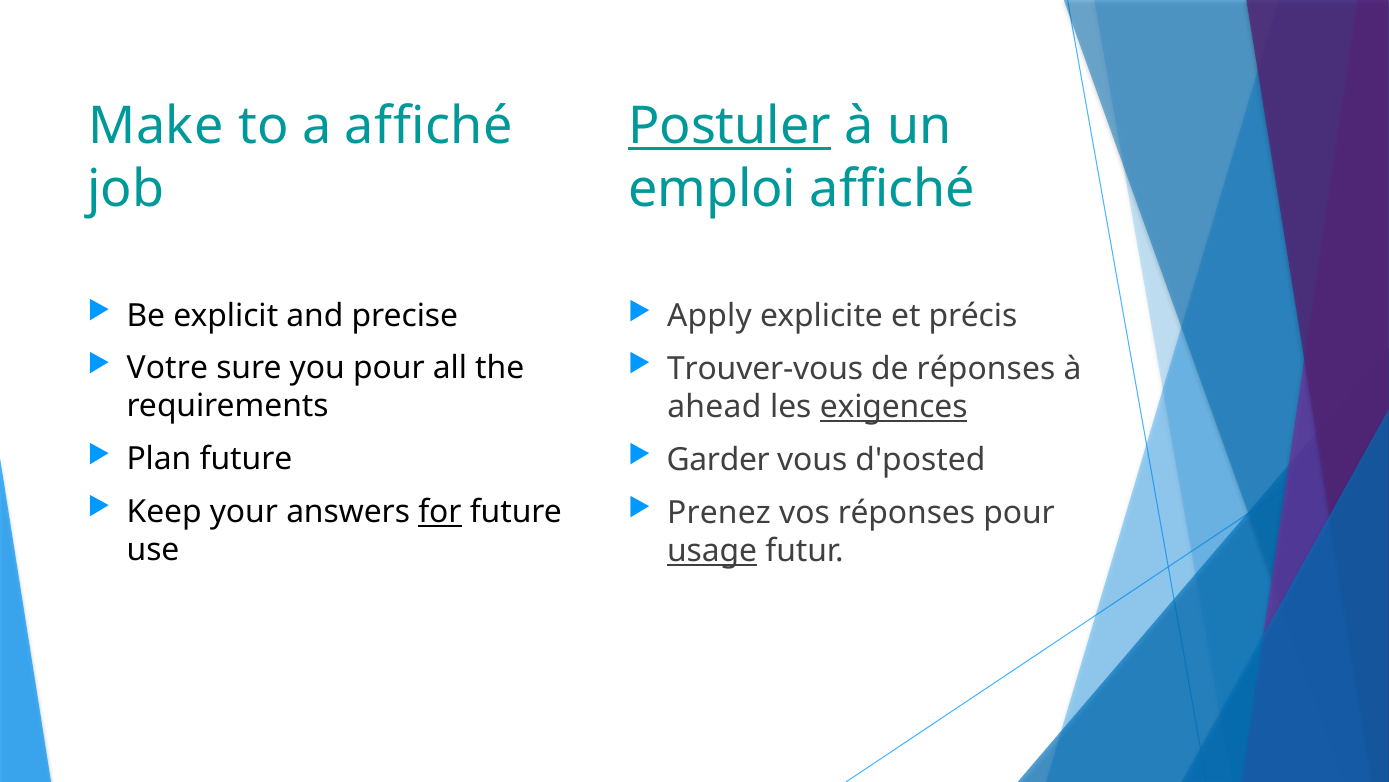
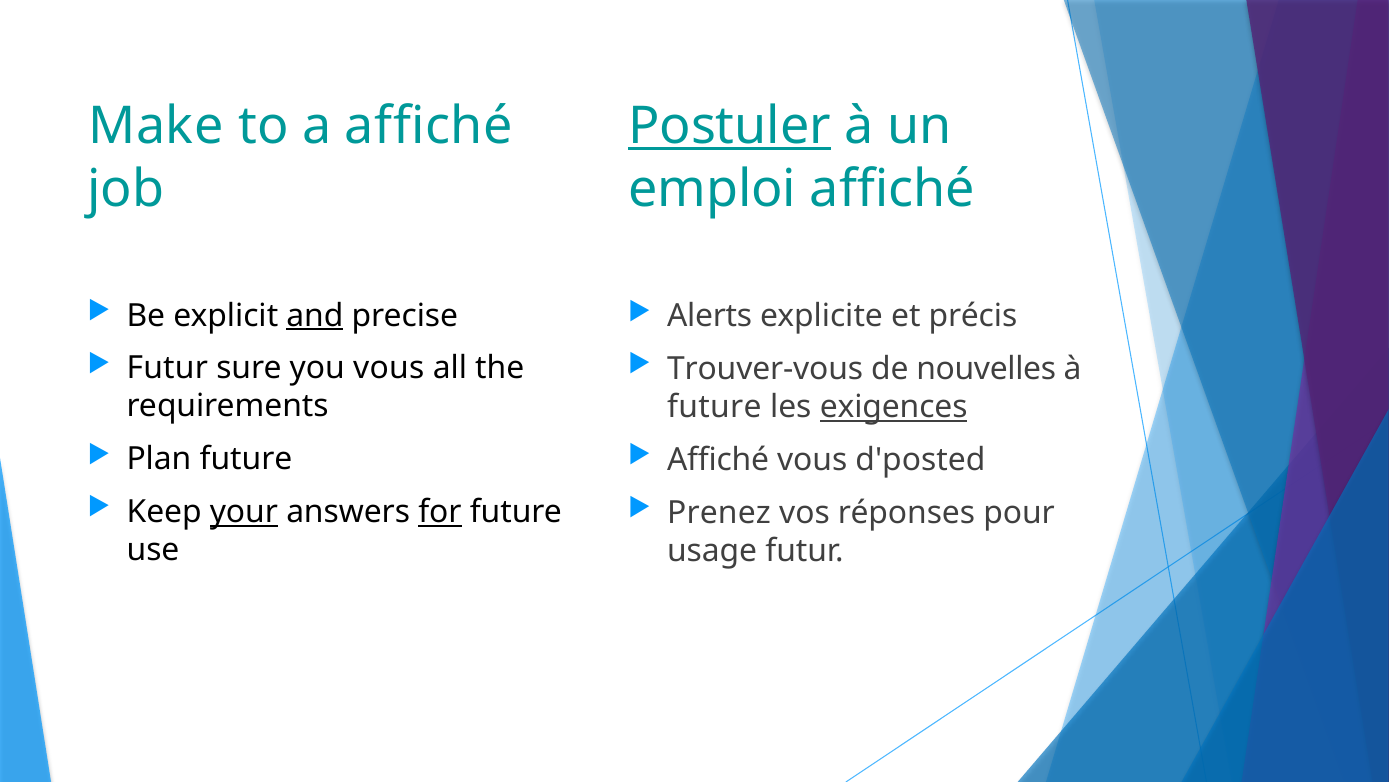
and underline: none -> present
Apply: Apply -> Alerts
Votre at (167, 368): Votre -> Futur
you pour: pour -> vous
de réponses: réponses -> nouvelles
ahead at (714, 407): ahead -> future
Garder at (718, 460): Garder -> Affiché
your underline: none -> present
usage underline: present -> none
